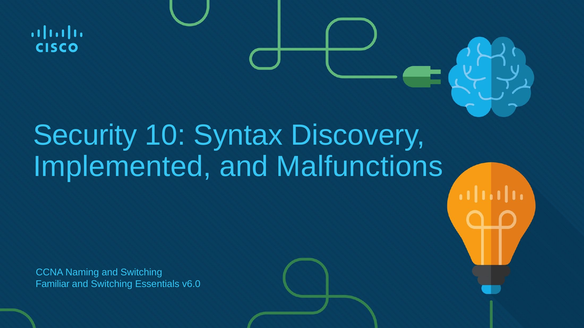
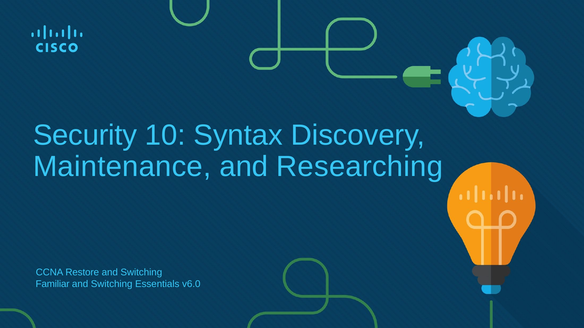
Implemented: Implemented -> Maintenance
Malfunctions: Malfunctions -> Researching
Naming: Naming -> Restore
